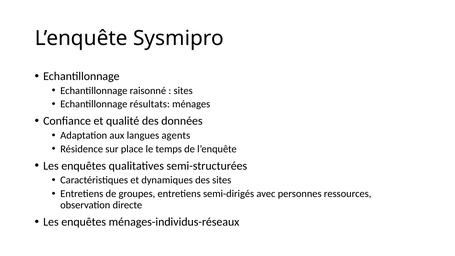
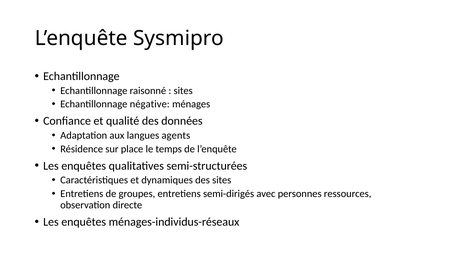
résultats: résultats -> négative
